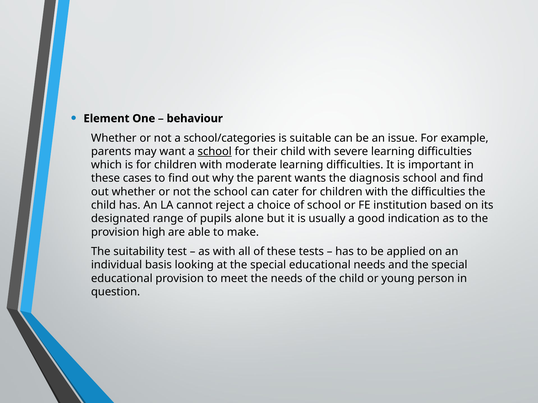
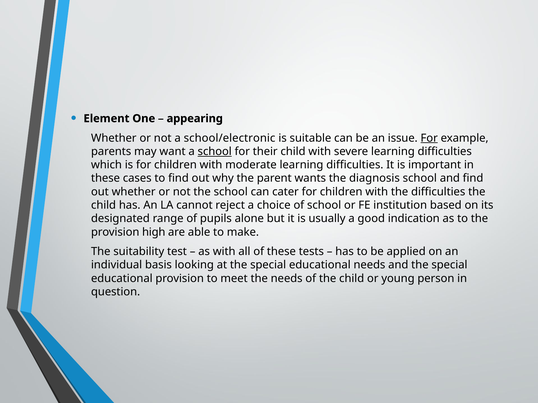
behaviour: behaviour -> appearing
school/categories: school/categories -> school/electronic
For at (429, 138) underline: none -> present
